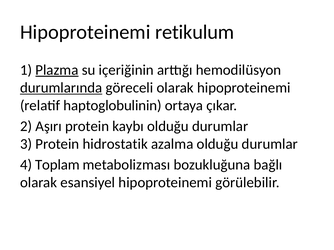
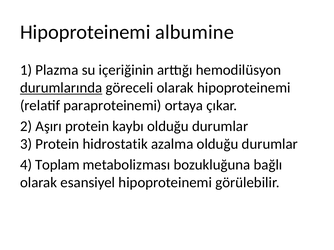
retikulum: retikulum -> albumine
Plazma underline: present -> none
haptoglobulinin: haptoglobulinin -> paraproteinemi
